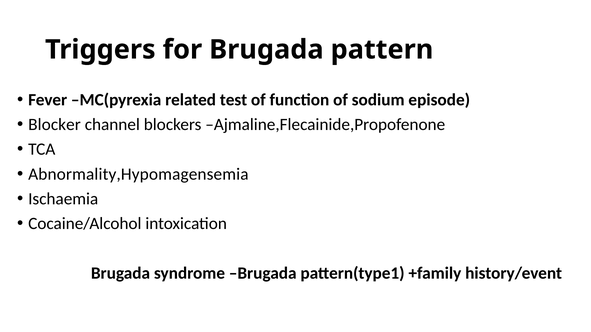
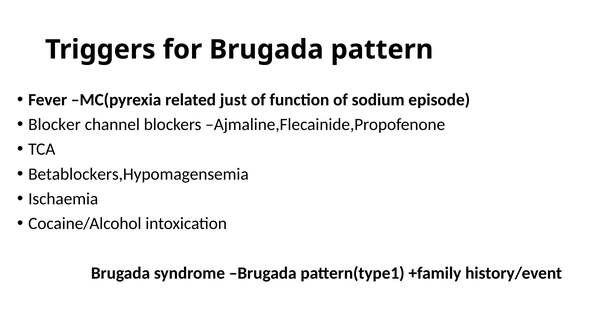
test: test -> just
Abnormality,Hypomagensemia: Abnormality,Hypomagensemia -> Betablockers,Hypomagensemia
